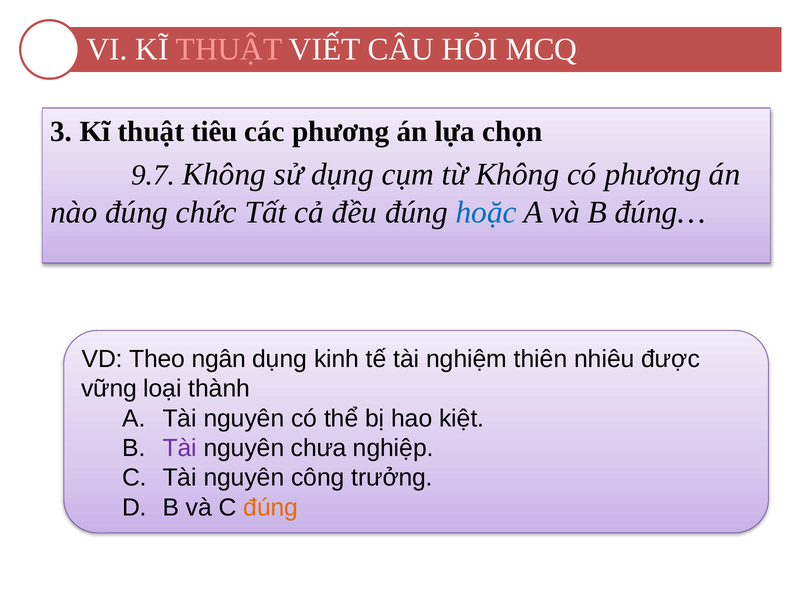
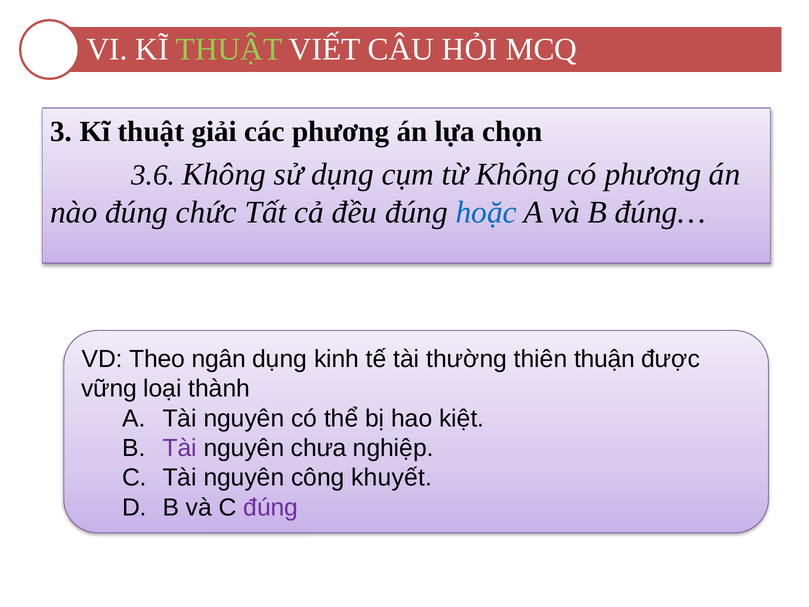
THUẬT at (229, 49) colour: pink -> light green
tiêu: tiêu -> giải
9.7: 9.7 -> 3.6
nghiệm: nghiệm -> thường
nhiêu: nhiêu -> thuận
trưởng: trưởng -> khuyết
đúng at (271, 507) colour: orange -> purple
